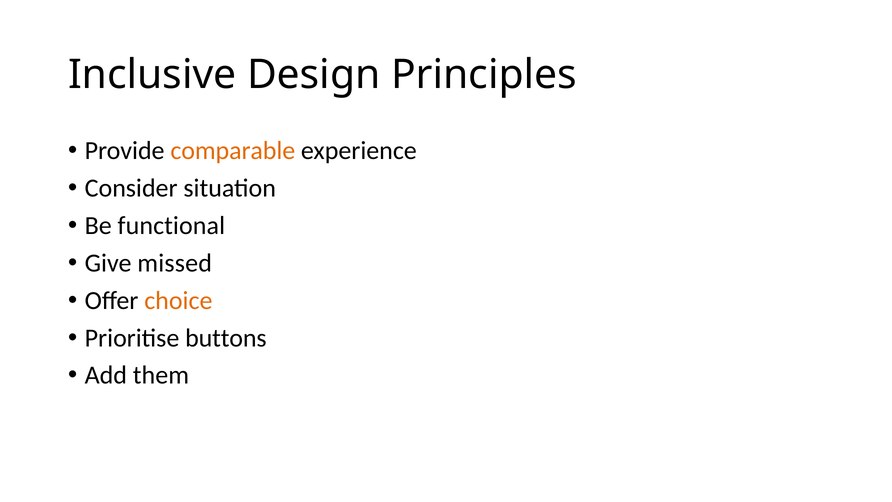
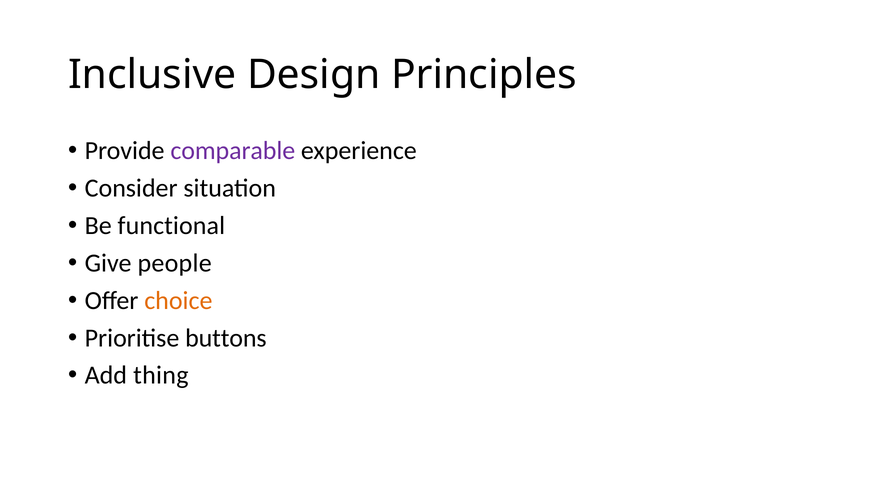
comparable colour: orange -> purple
missed: missed -> people
them: them -> thing
